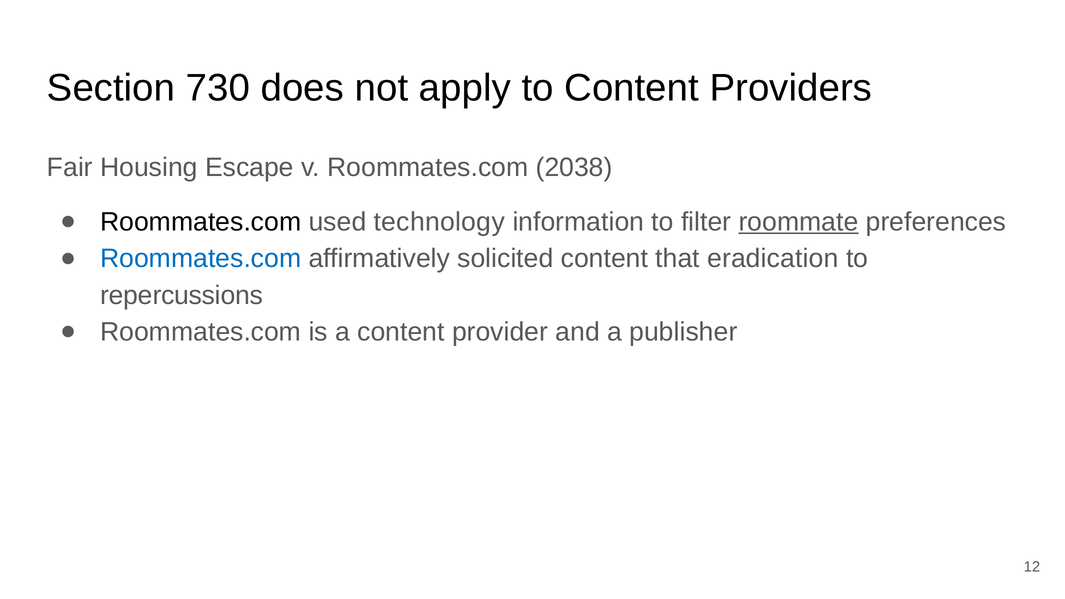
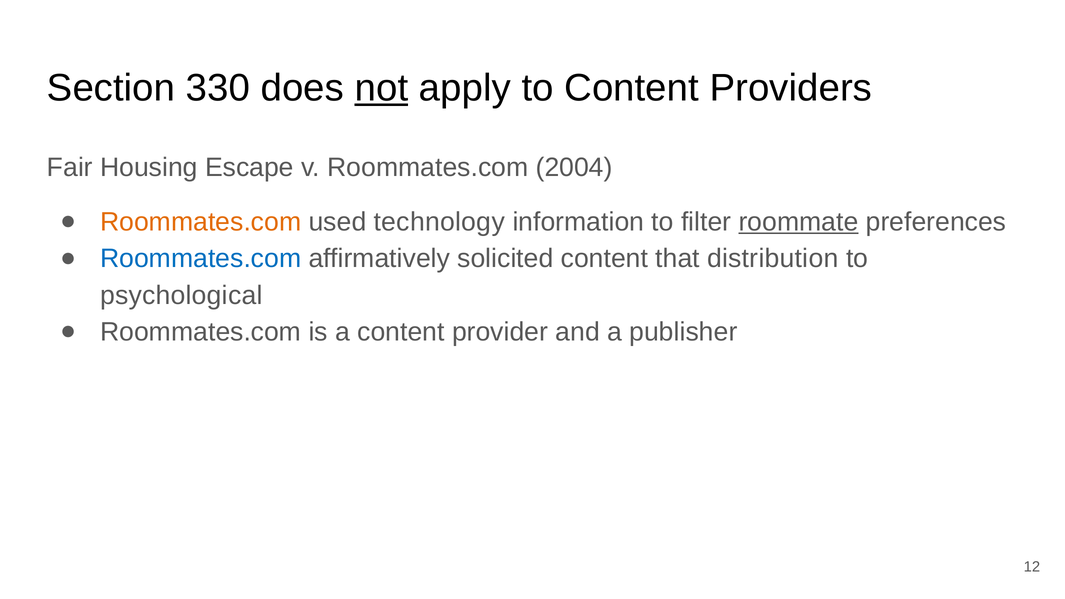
730: 730 -> 330
not underline: none -> present
2038: 2038 -> 2004
Roommates.com at (201, 222) colour: black -> orange
eradication: eradication -> distribution
repercussions: repercussions -> psychological
